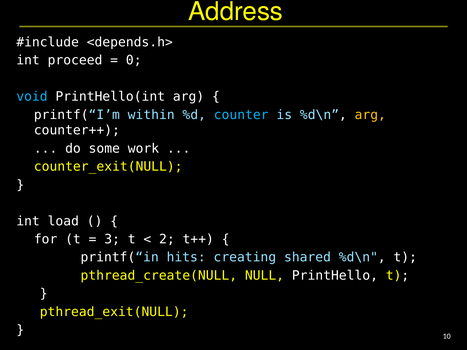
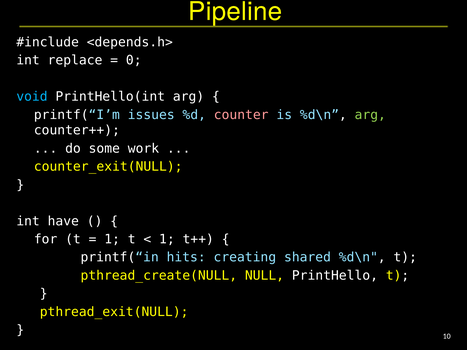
Address: Address -> Pipeline
proceed: proceed -> replace
within: within -> issues
counter colour: light blue -> pink
arg at (370, 115) colour: yellow -> light green
load: load -> have
3 at (112, 239): 3 -> 1
2 at (167, 239): 2 -> 1
